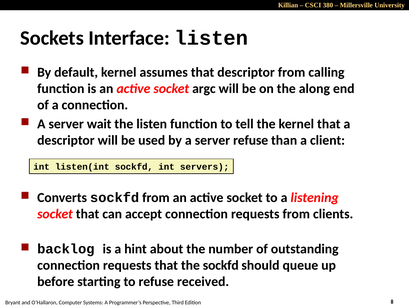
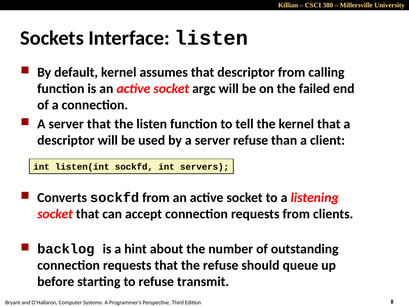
along: along -> failed
server wait: wait -> that
the sockfd: sockfd -> refuse
received: received -> transmit
